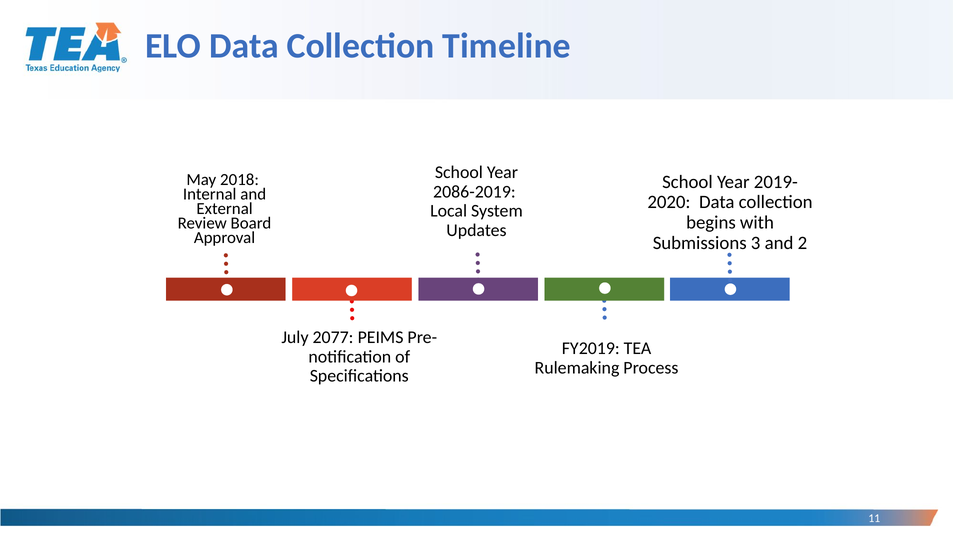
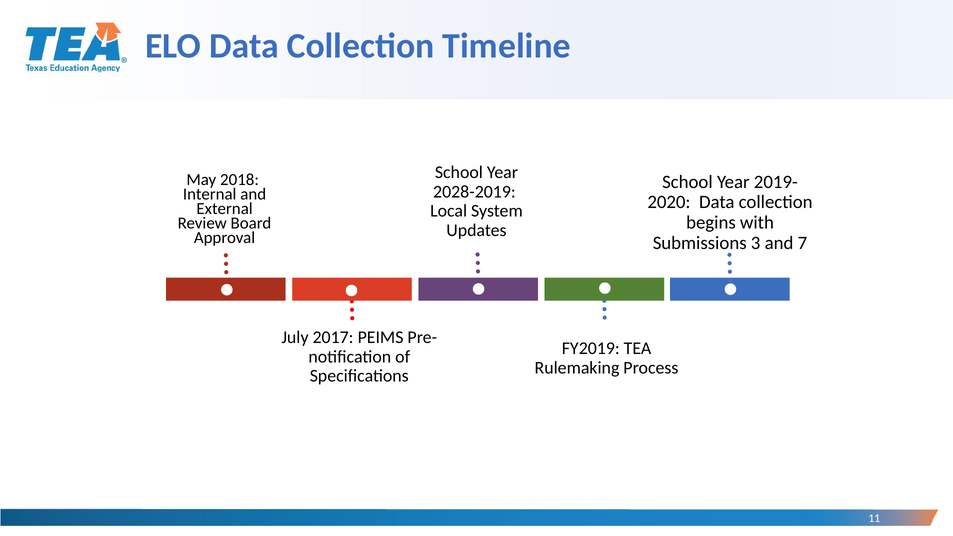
2086-2019: 2086-2019 -> 2028-2019
2: 2 -> 7
2077: 2077 -> 2017
